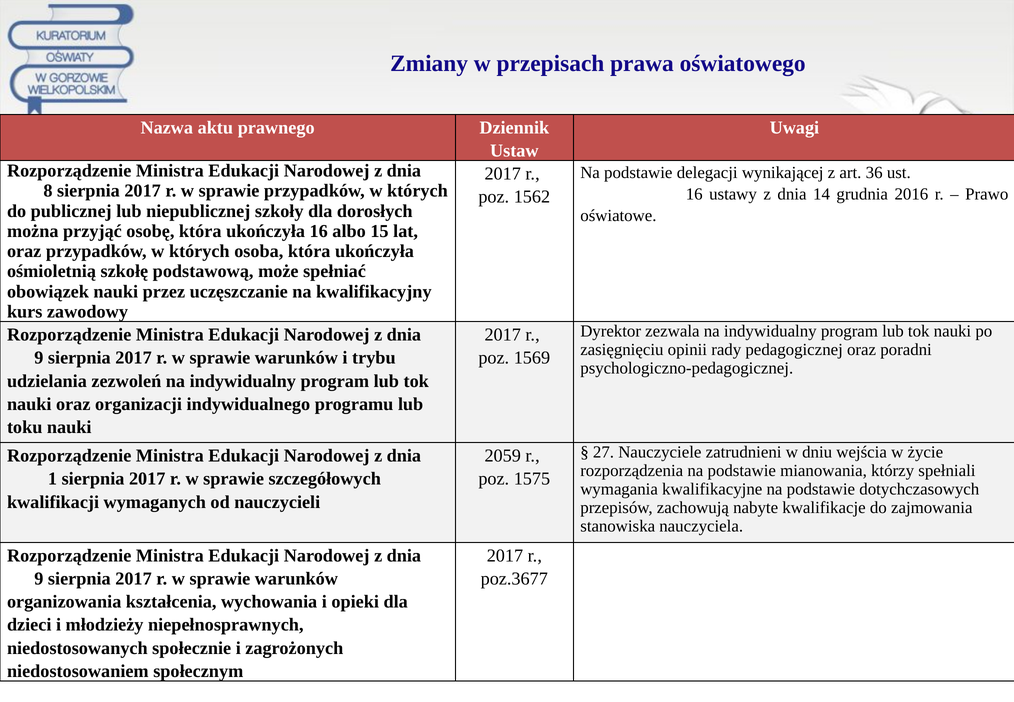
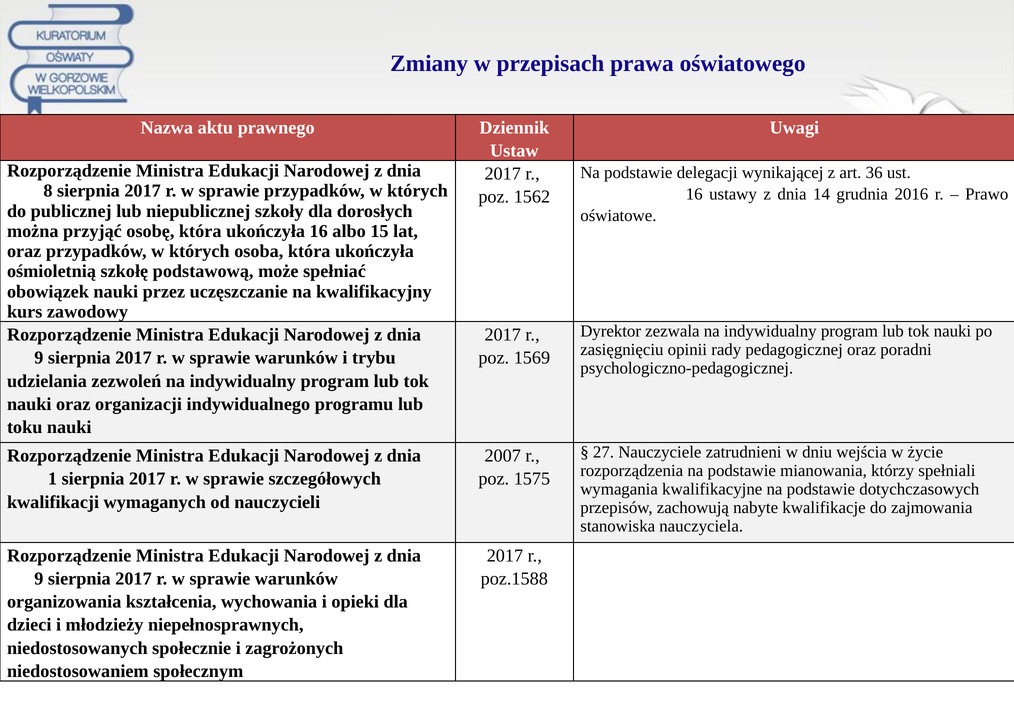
2059: 2059 -> 2007
poz.3677: poz.3677 -> poz.1588
